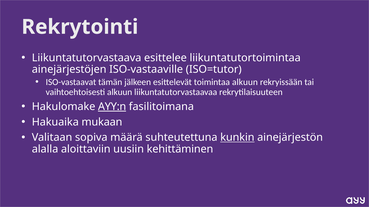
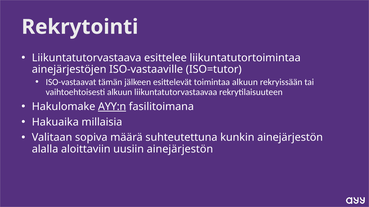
mukaan: mukaan -> millaisia
kunkin underline: present -> none
uusiin kehittäminen: kehittäminen -> ainejärjestön
